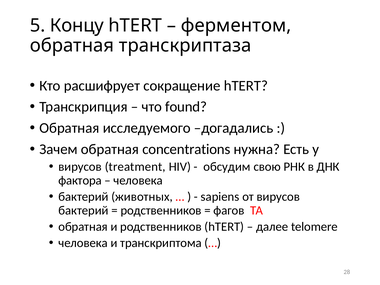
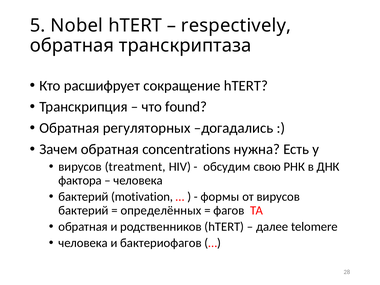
Концу: Концу -> Nobel
ферментом: ферментом -> respectively
исследуемого: исследуемого -> регуляторных
животных: животных -> motivation
sapiens: sapiens -> формы
родственников at (161, 210): родственников -> определённых
транскриптома: транскриптома -> бактериофагов
